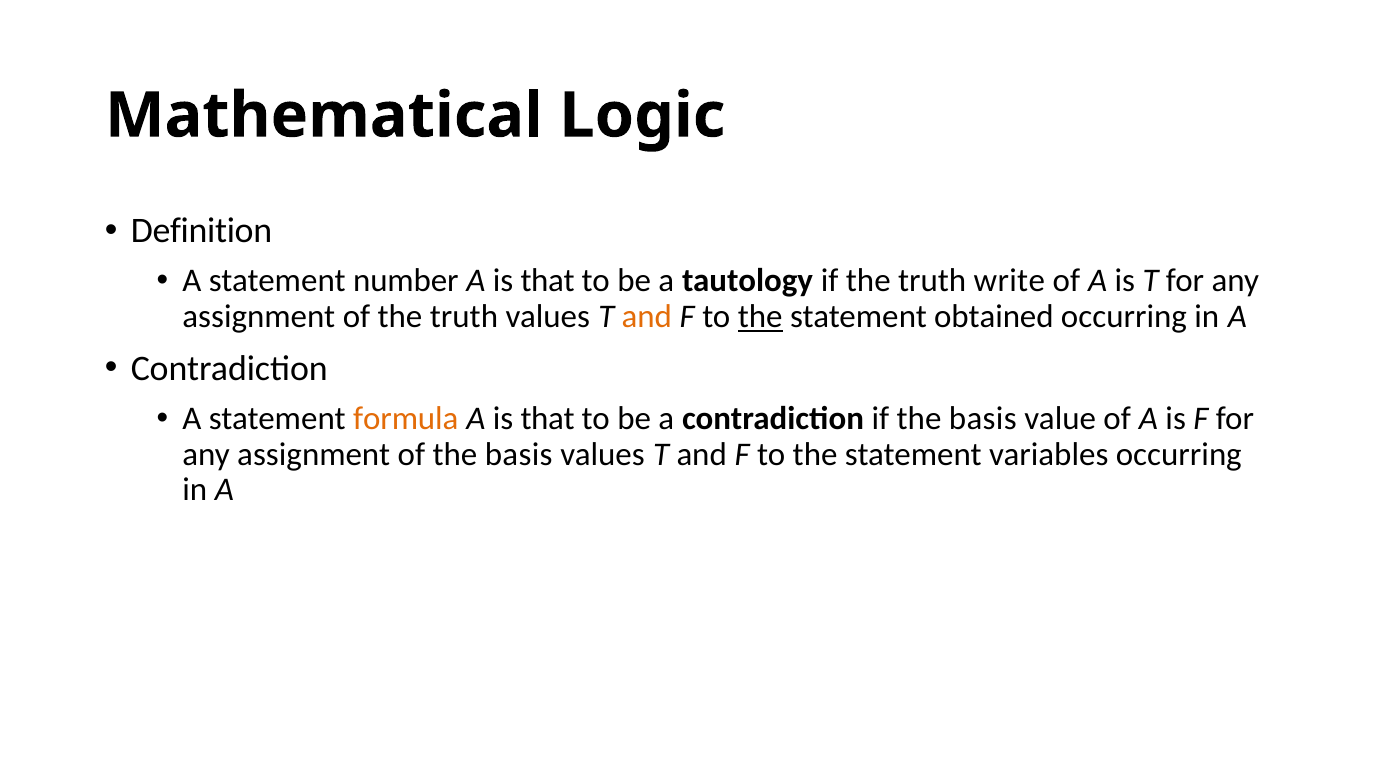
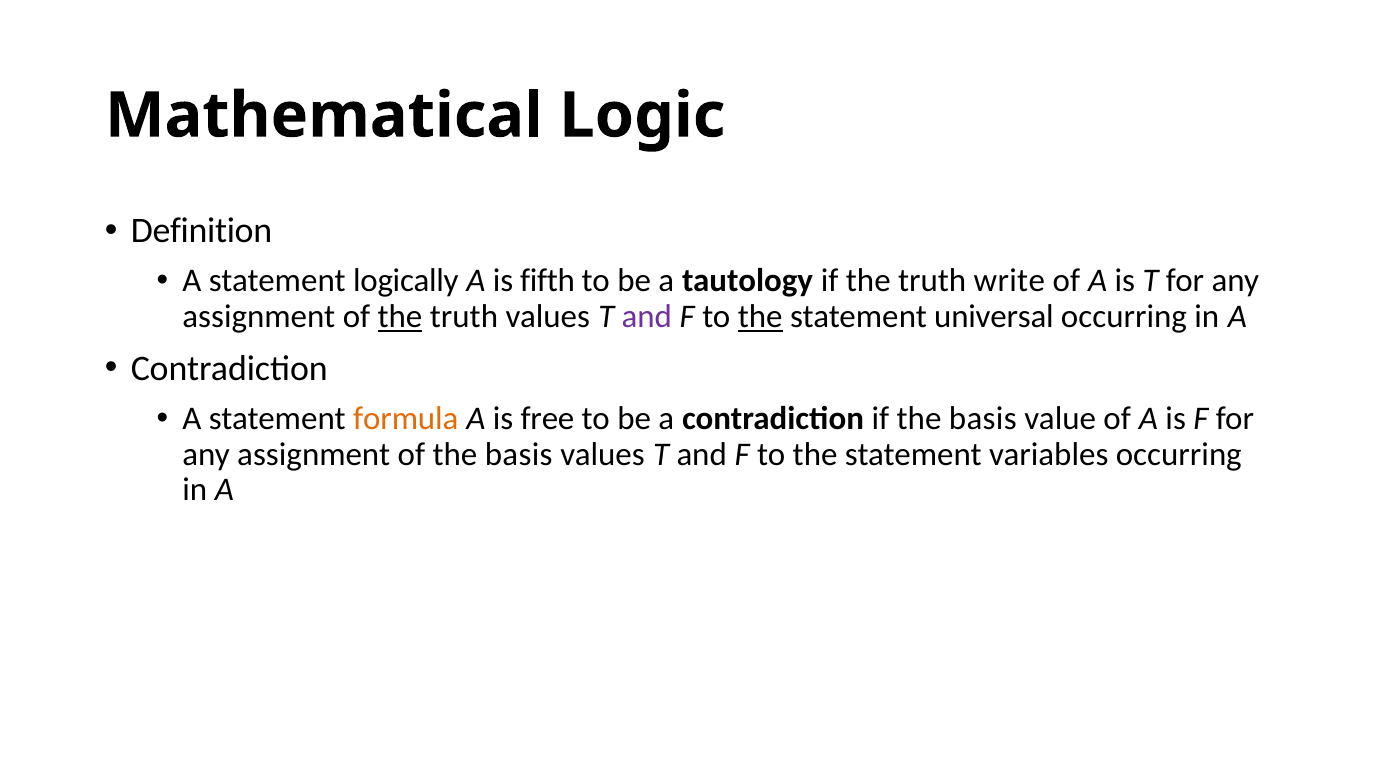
number: number -> logically
that at (548, 281): that -> fifth
the at (400, 317) underline: none -> present
and at (647, 317) colour: orange -> purple
obtained: obtained -> universal
that at (548, 418): that -> free
